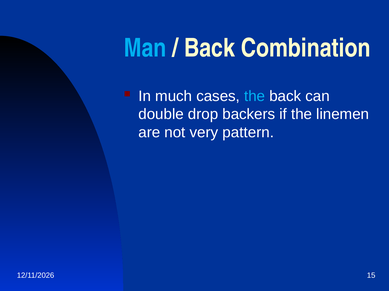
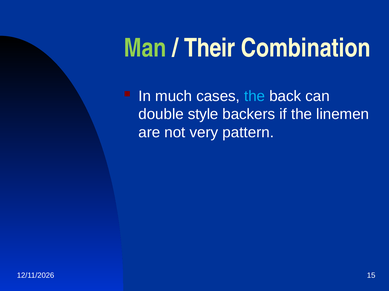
Man colour: light blue -> light green
Back at (209, 48): Back -> Their
drop: drop -> style
